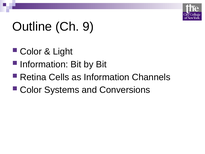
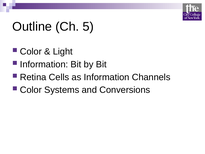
9: 9 -> 5
